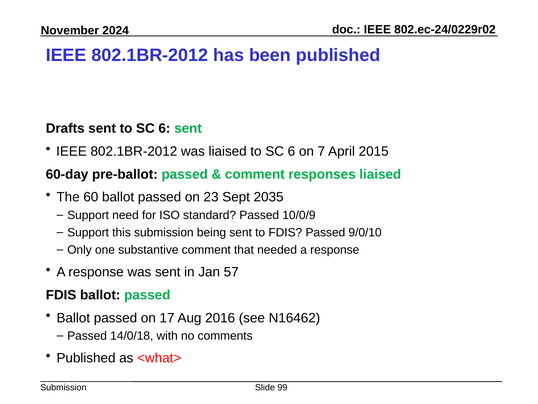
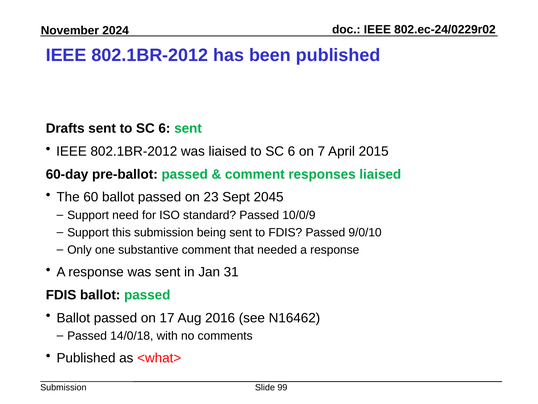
2035: 2035 -> 2045
57: 57 -> 31
